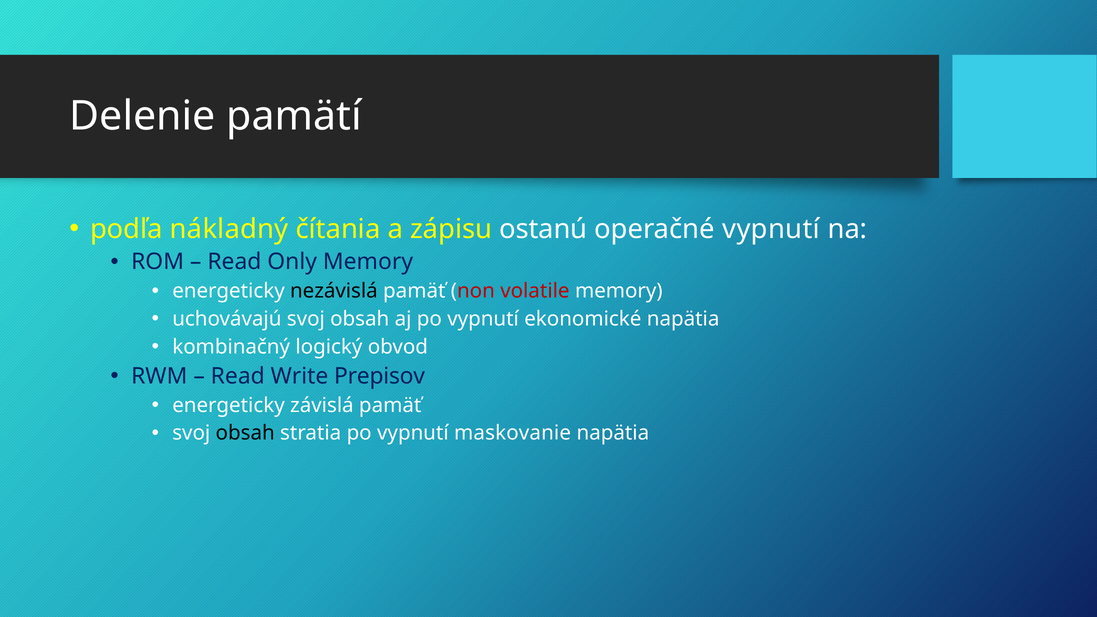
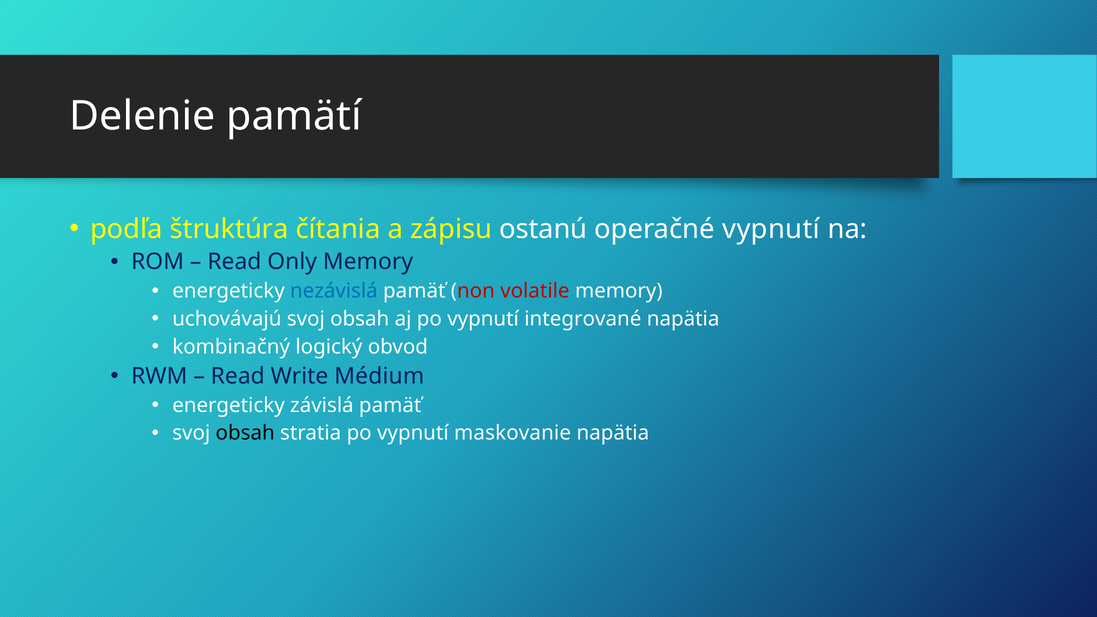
nákladný: nákladný -> štruktúra
nezávislá colour: black -> blue
ekonomické: ekonomické -> integrované
Prepisov: Prepisov -> Médium
